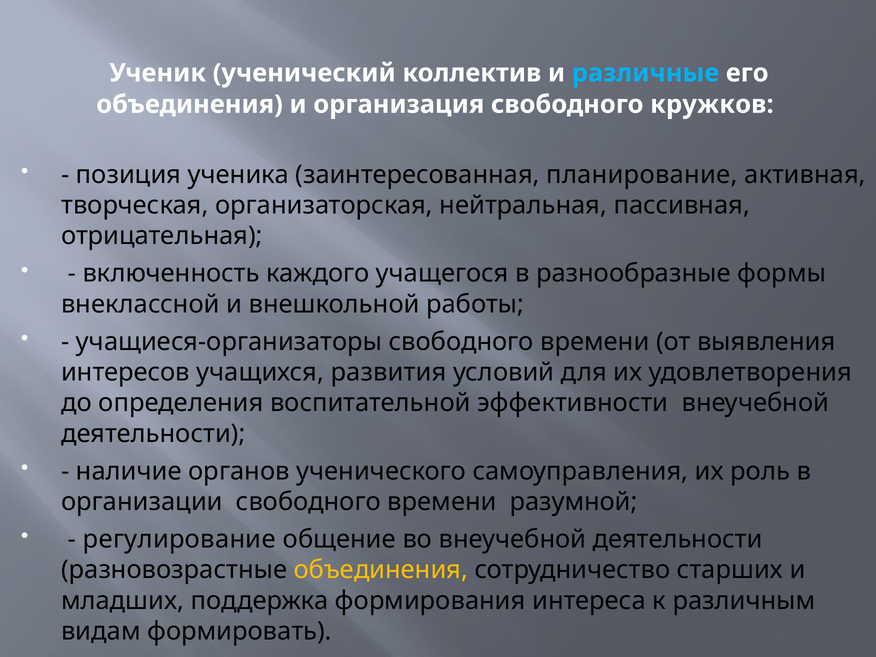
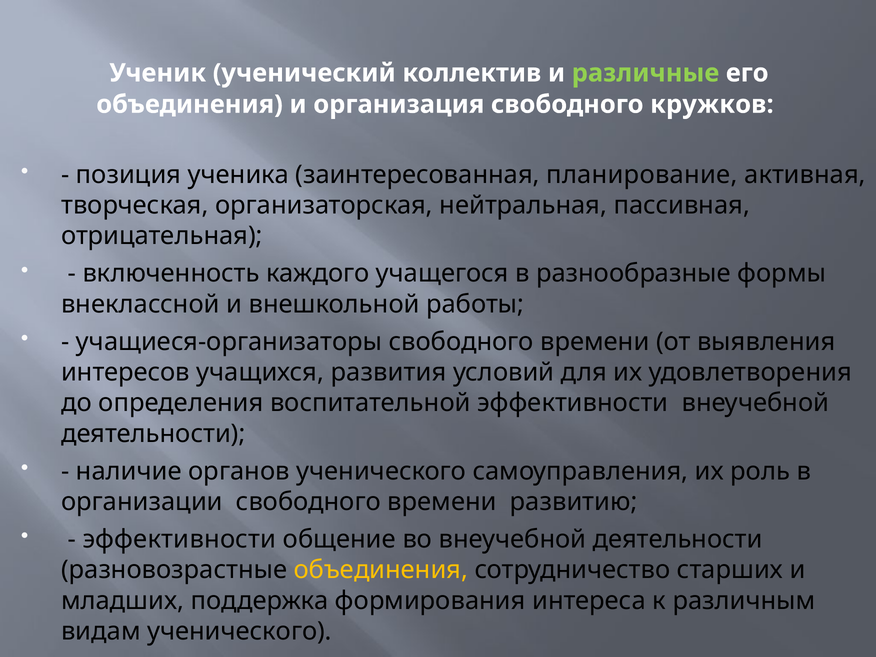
различные colour: light blue -> light green
разумной: разумной -> развитию
регулирование at (179, 539): регулирование -> эффективности
видам формировать: формировать -> ученического
